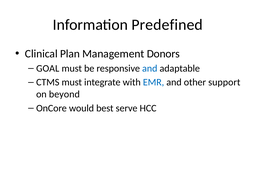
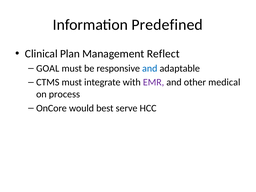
Donors: Donors -> Reflect
EMR colour: blue -> purple
support: support -> medical
beyond: beyond -> process
